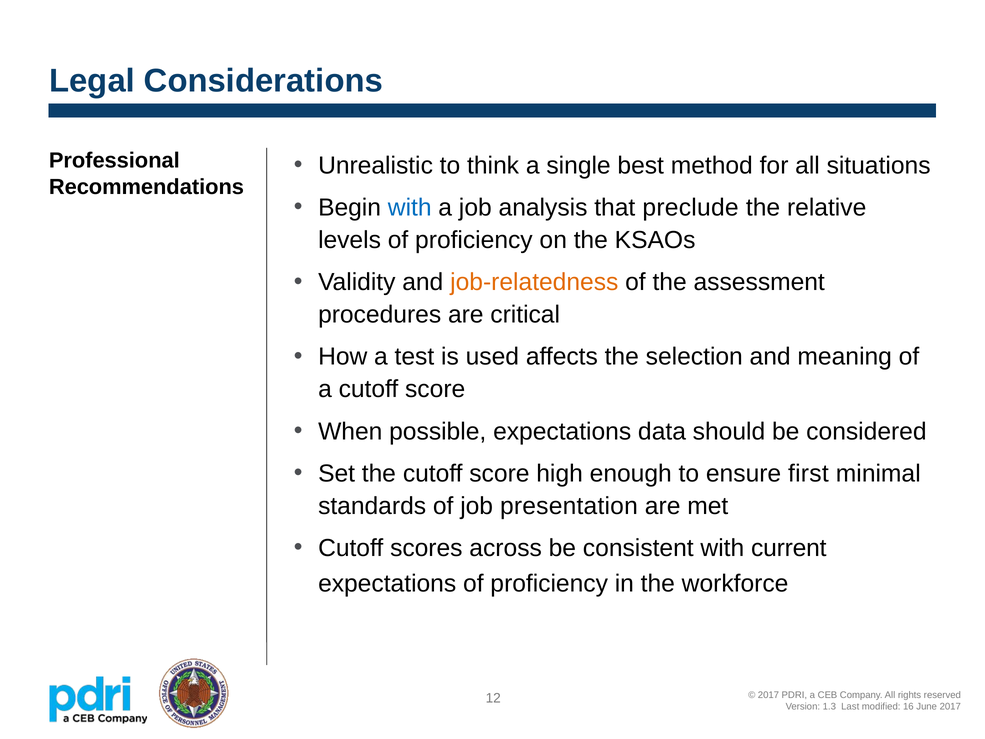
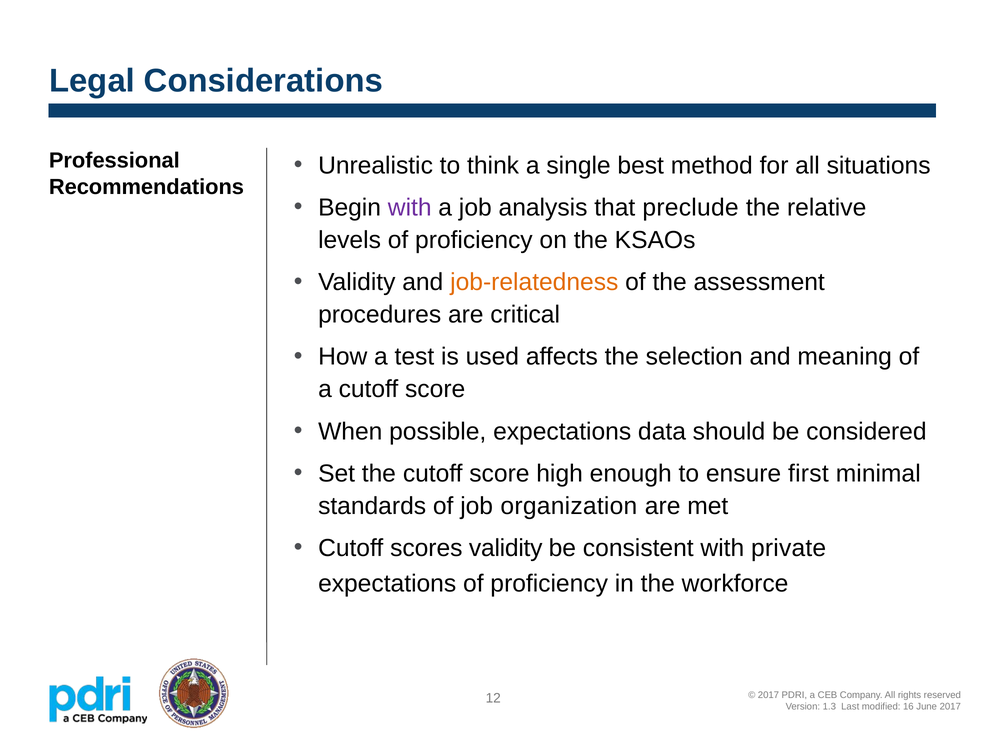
with at (410, 208) colour: blue -> purple
presentation: presentation -> organization
scores across: across -> validity
current: current -> private
